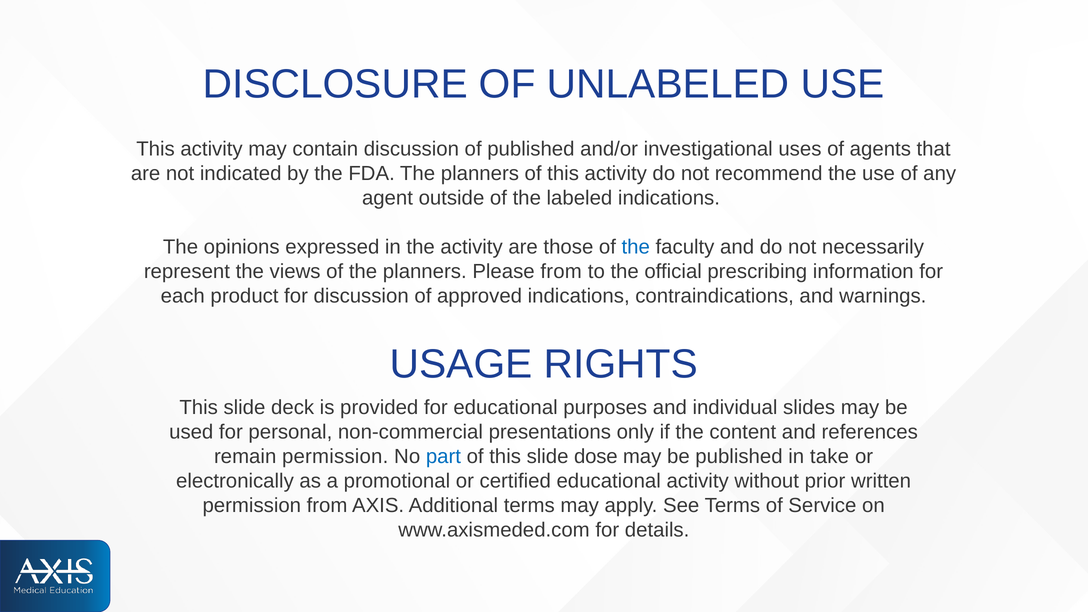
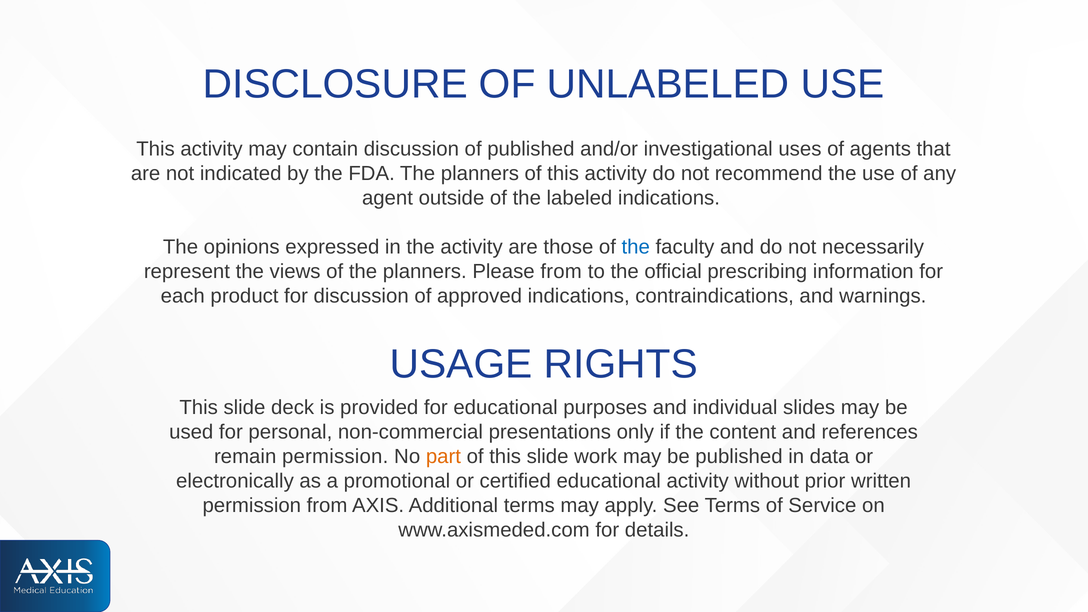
part colour: blue -> orange
dose: dose -> work
take: take -> data
